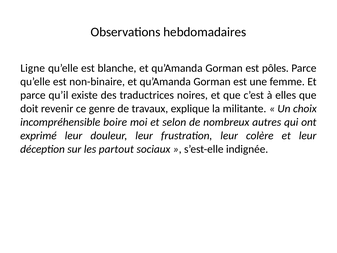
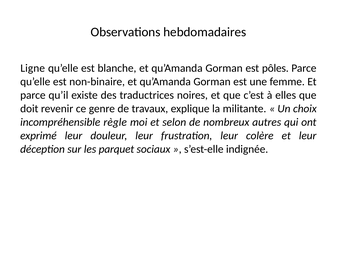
boire: boire -> règle
partout: partout -> parquet
